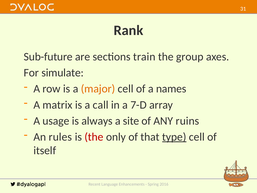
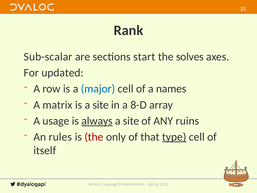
Sub-future: Sub-future -> Sub-scalar
train: train -> start
group: group -> solves
simulate: simulate -> updated
major colour: orange -> blue
is a call: call -> site
7-D: 7-D -> 8-D
always underline: none -> present
